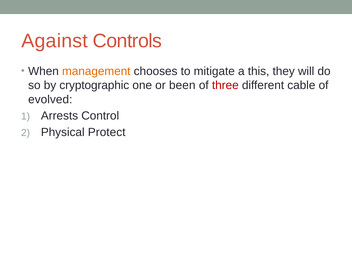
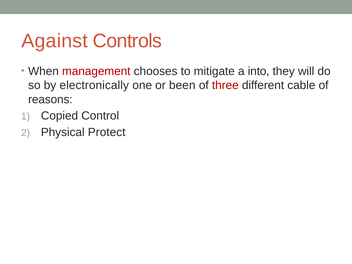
management colour: orange -> red
this: this -> into
cryptographic: cryptographic -> electronically
evolved: evolved -> reasons
Arrests: Arrests -> Copied
